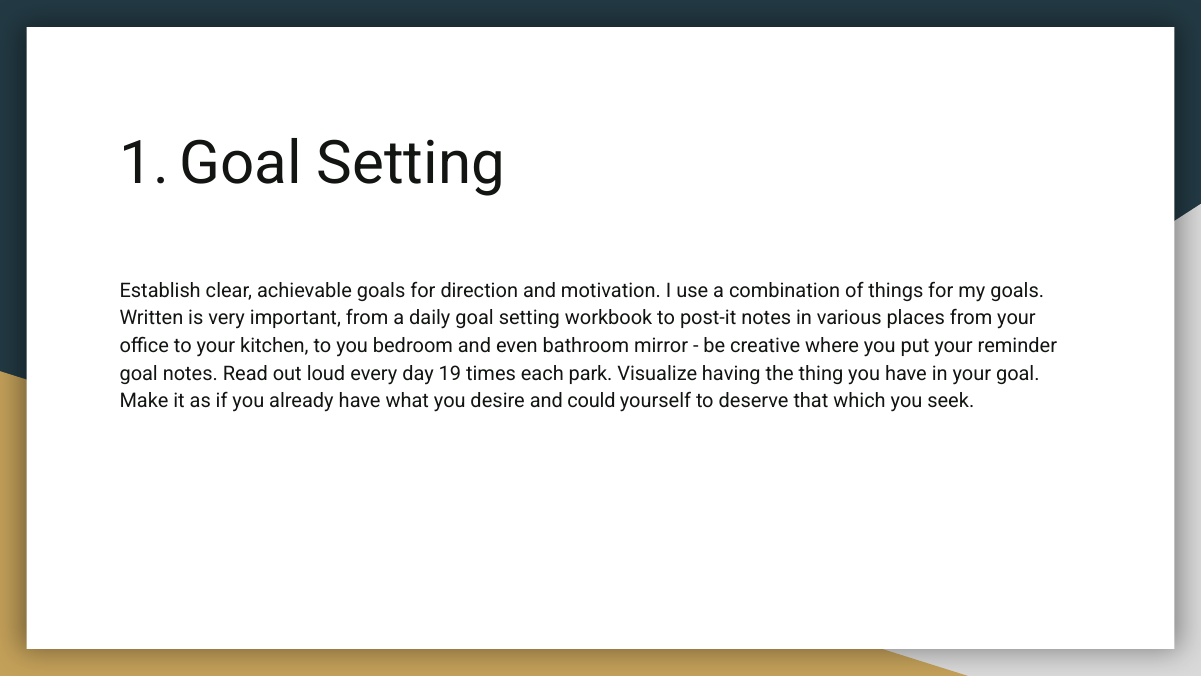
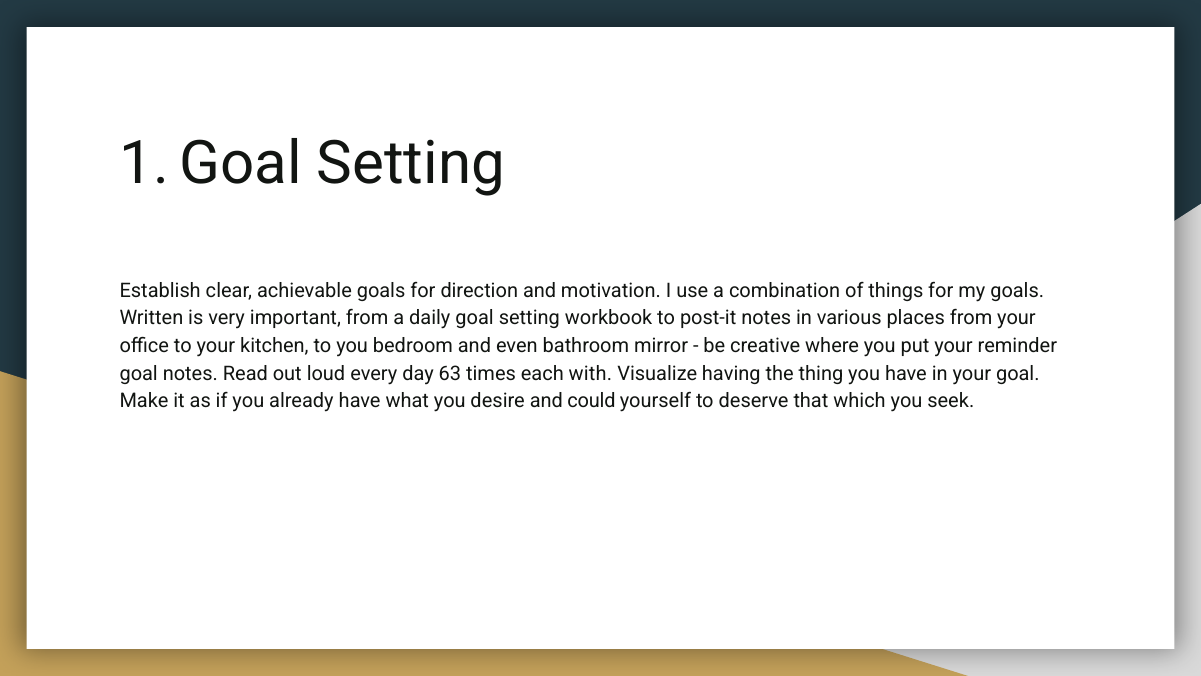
19: 19 -> 63
park: park -> with
